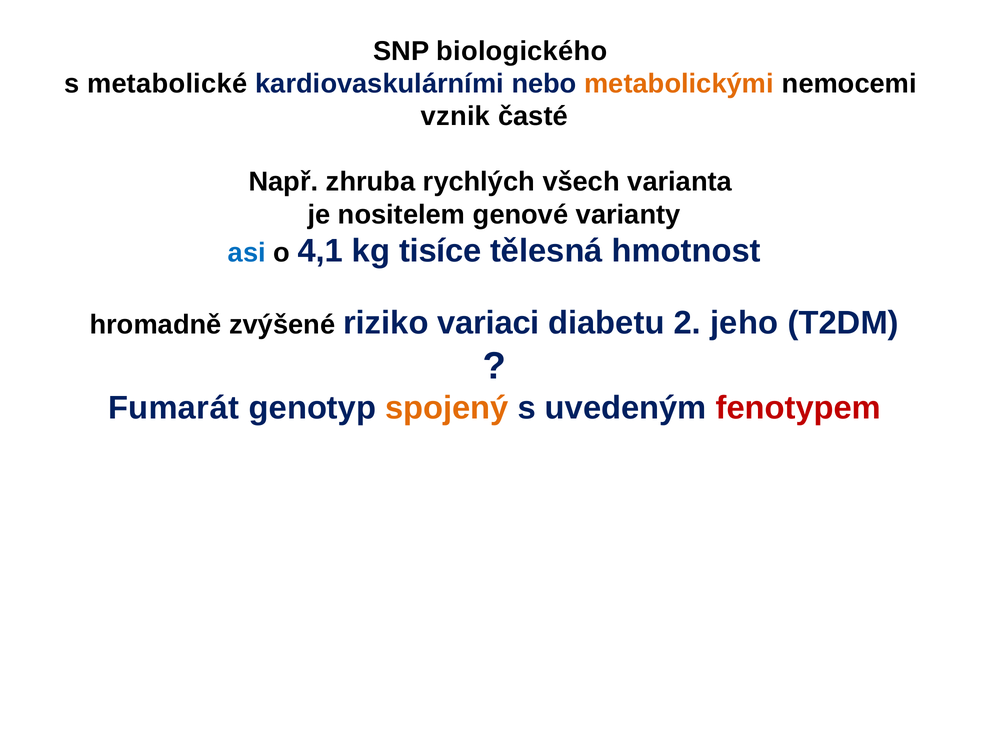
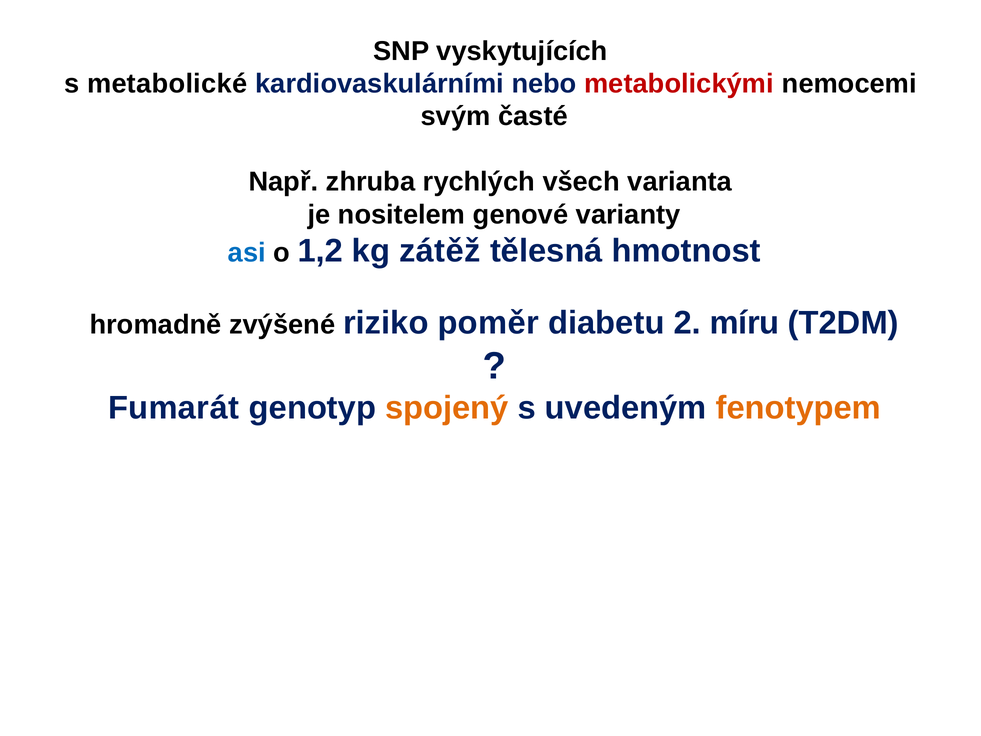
biologického: biologického -> vyskytujících
metabolickými colour: orange -> red
vznik: vznik -> svým
4,1: 4,1 -> 1,2
tisíce: tisíce -> zátěž
variaci: variaci -> poměr
jeho: jeho -> míru
fenotypem colour: red -> orange
